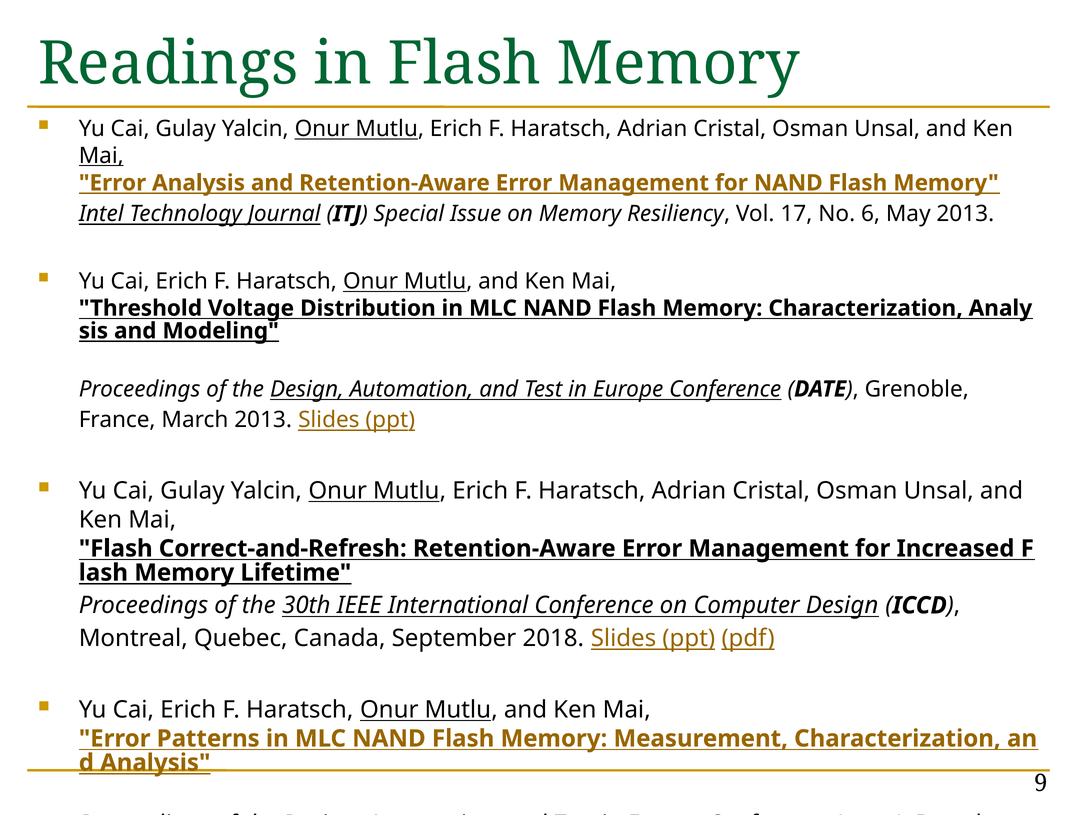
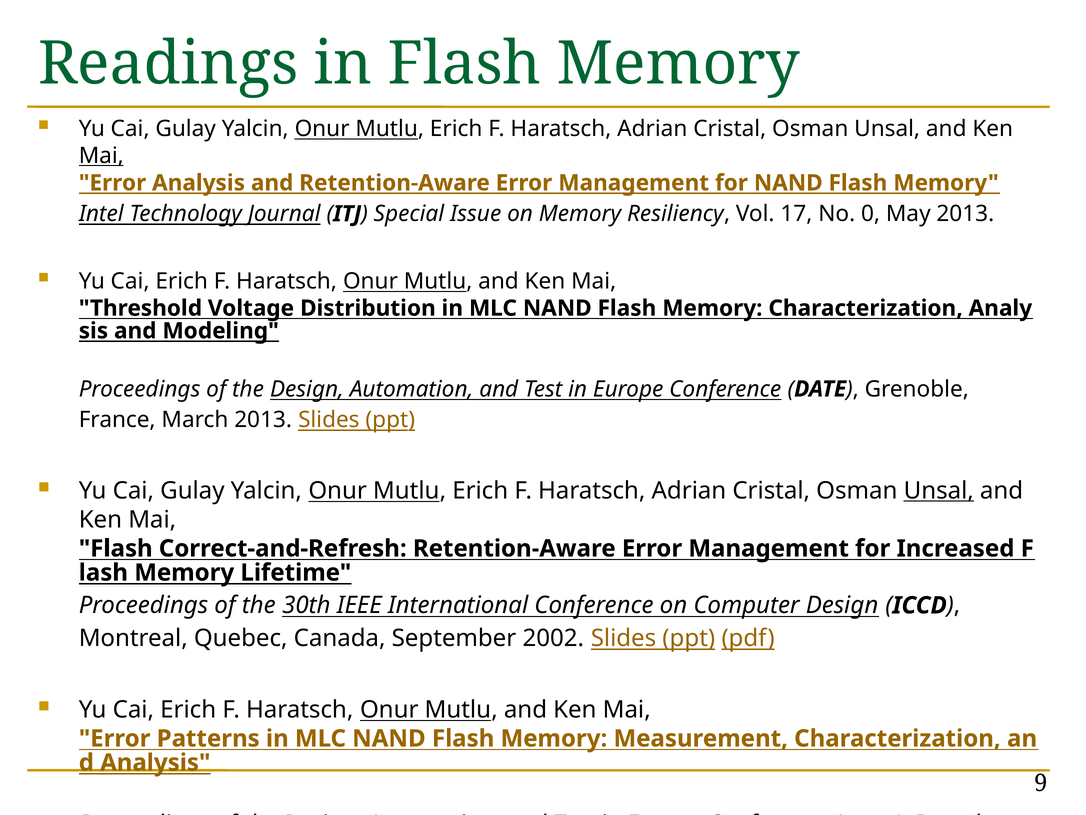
6: 6 -> 0
Unsal at (939, 490) underline: none -> present
2018: 2018 -> 2002
